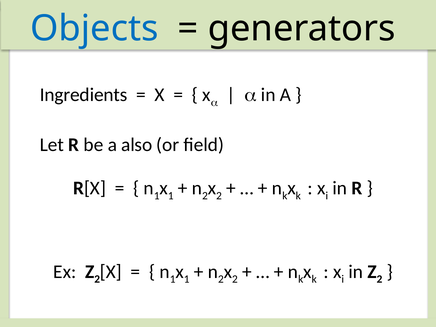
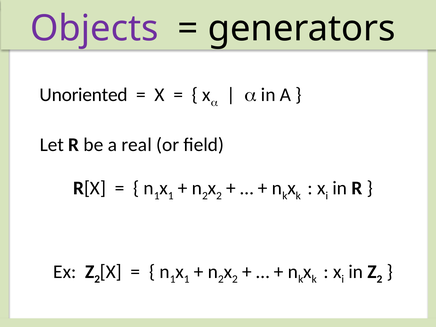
Objects colour: blue -> purple
Ingredients: Ingredients -> Unoriented
also: also -> real
